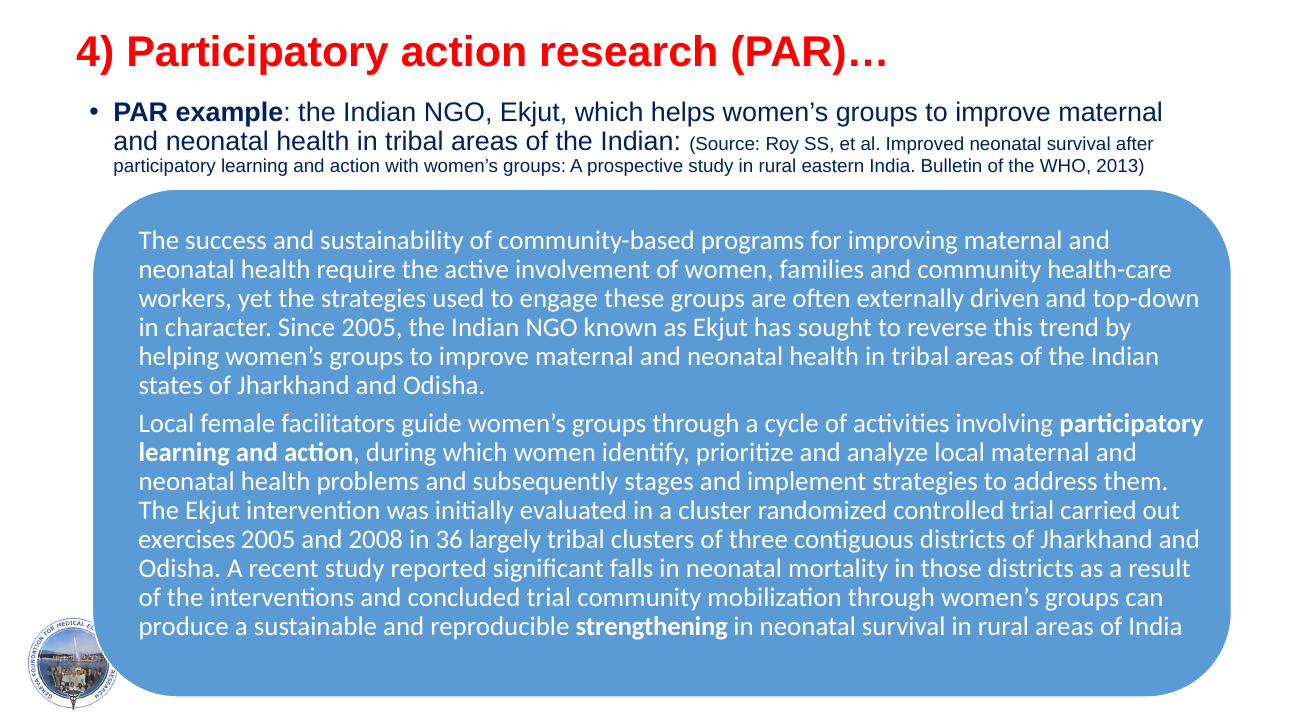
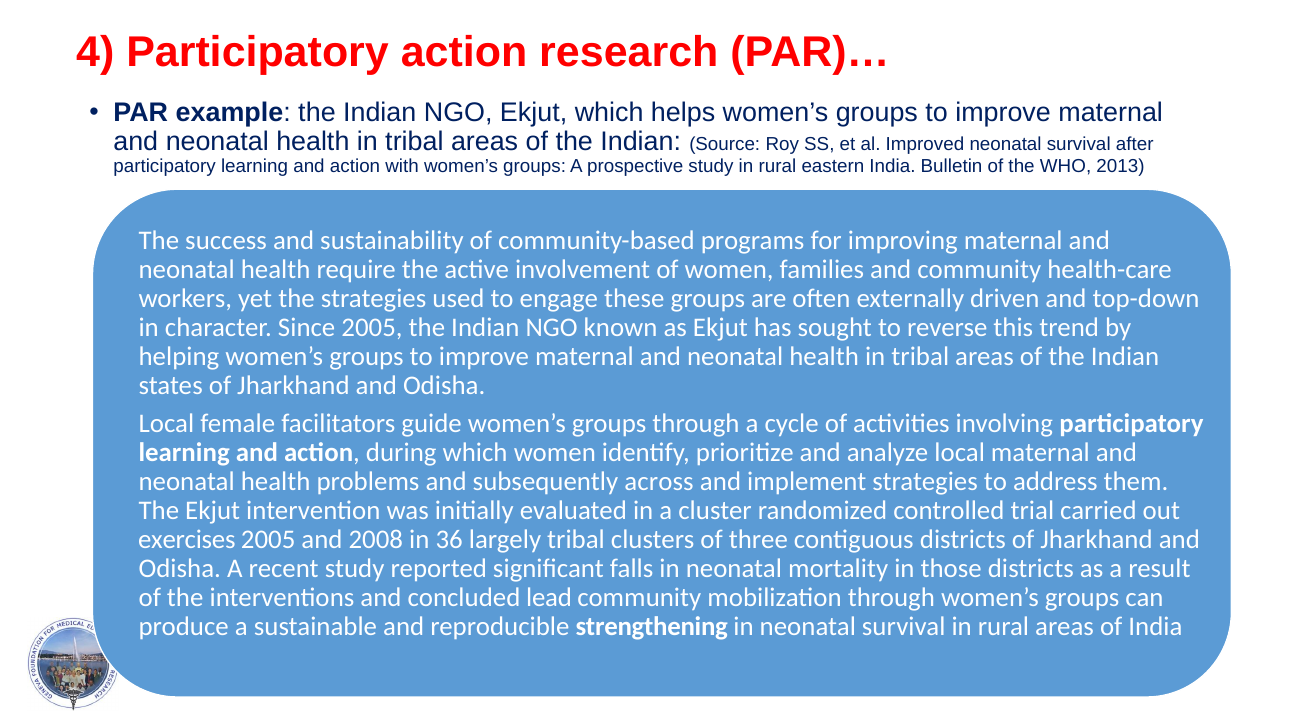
stages: stages -> across
concluded trial: trial -> lead
